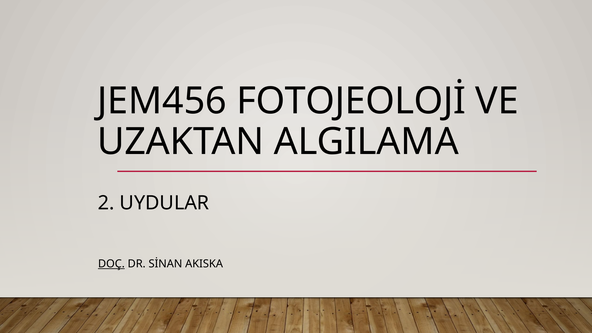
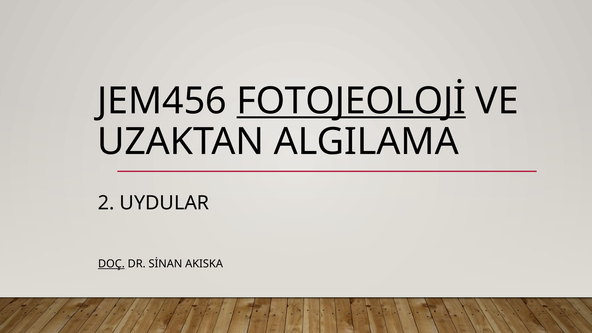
FOTOJEOLOJİ underline: none -> present
